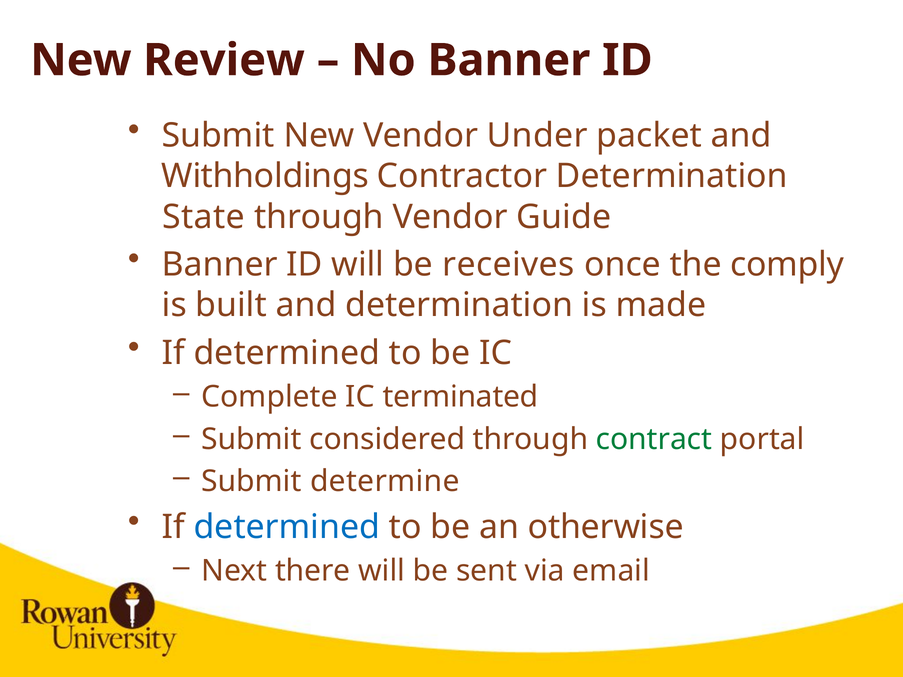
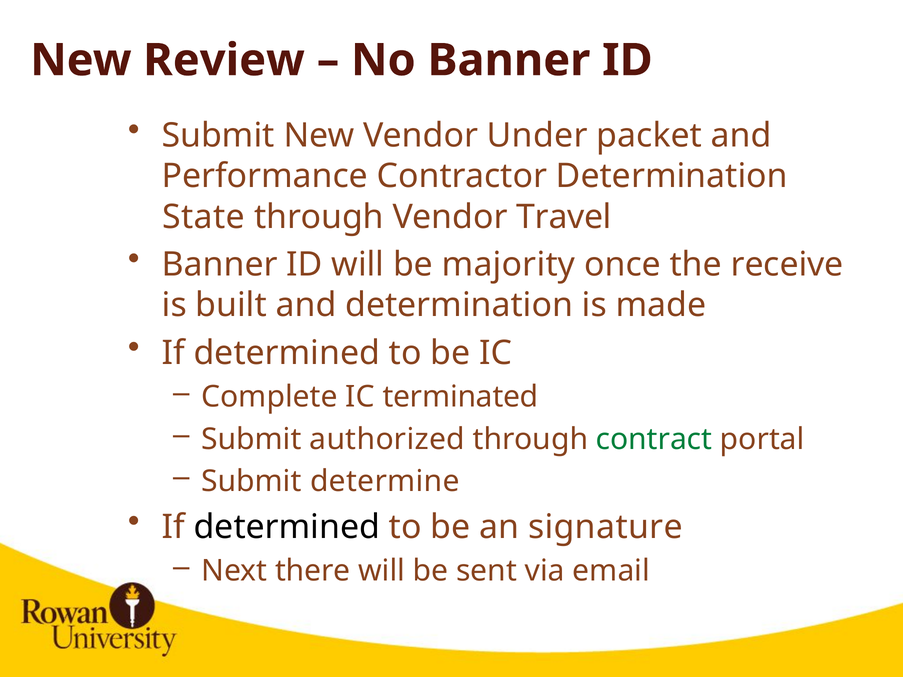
Withholdings: Withholdings -> Performance
Guide: Guide -> Travel
receives: receives -> majority
comply: comply -> receive
considered: considered -> authorized
determined at (287, 527) colour: blue -> black
otherwise: otherwise -> signature
